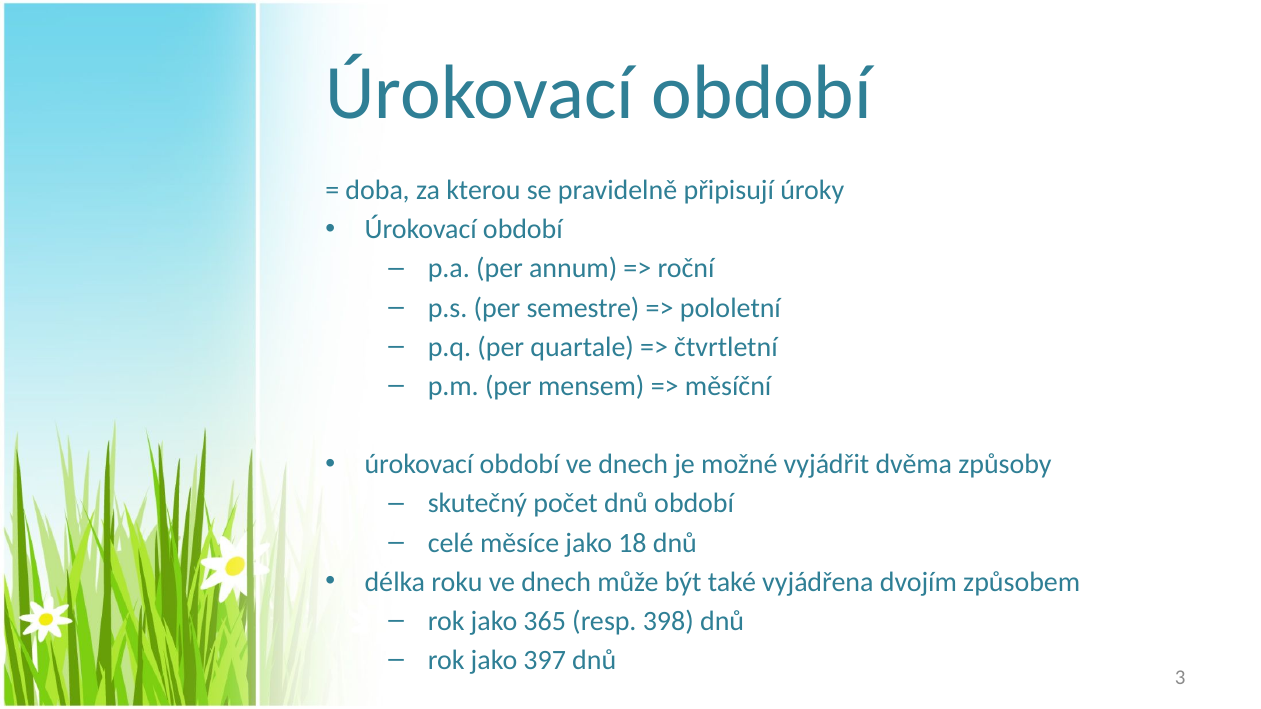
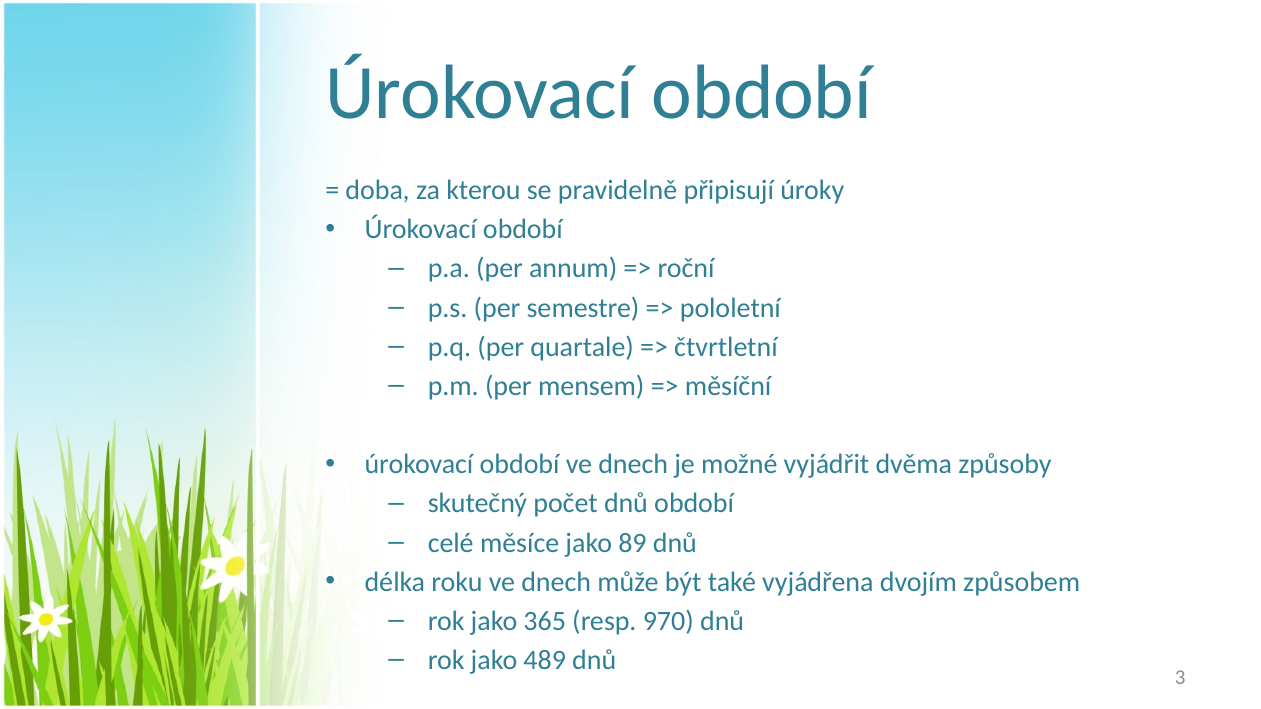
18: 18 -> 89
398: 398 -> 970
397: 397 -> 489
